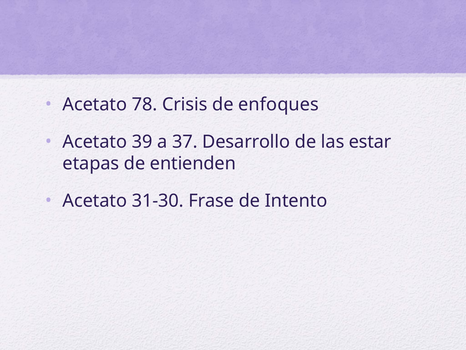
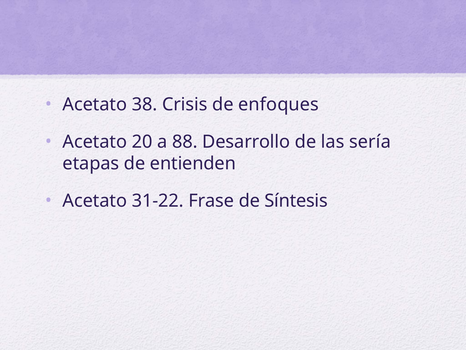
78: 78 -> 38
39: 39 -> 20
37: 37 -> 88
estar: estar -> sería
31-30: 31-30 -> 31-22
Intento: Intento -> Síntesis
